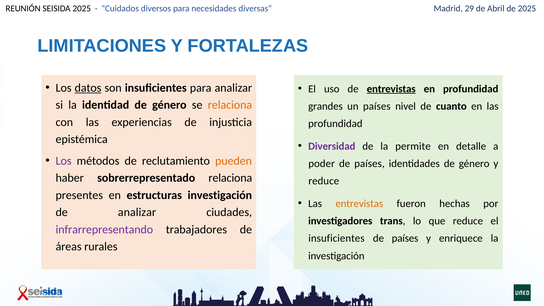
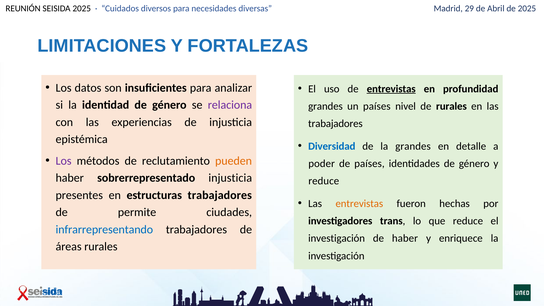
datos underline: present -> none
relaciona at (230, 105) colour: orange -> purple
de cuanto: cuanto -> rurales
profundidad at (335, 124): profundidad -> trabajadores
Diversidad colour: purple -> blue
la permite: permite -> grandes
sobrerrepresentado relaciona: relaciona -> injusticia
estructuras investigación: investigación -> trabajadores
de analizar: analizar -> permite
infrarrepresentando colour: purple -> blue
insuficientes at (336, 238): insuficientes -> investigación
países at (405, 238): países -> haber
